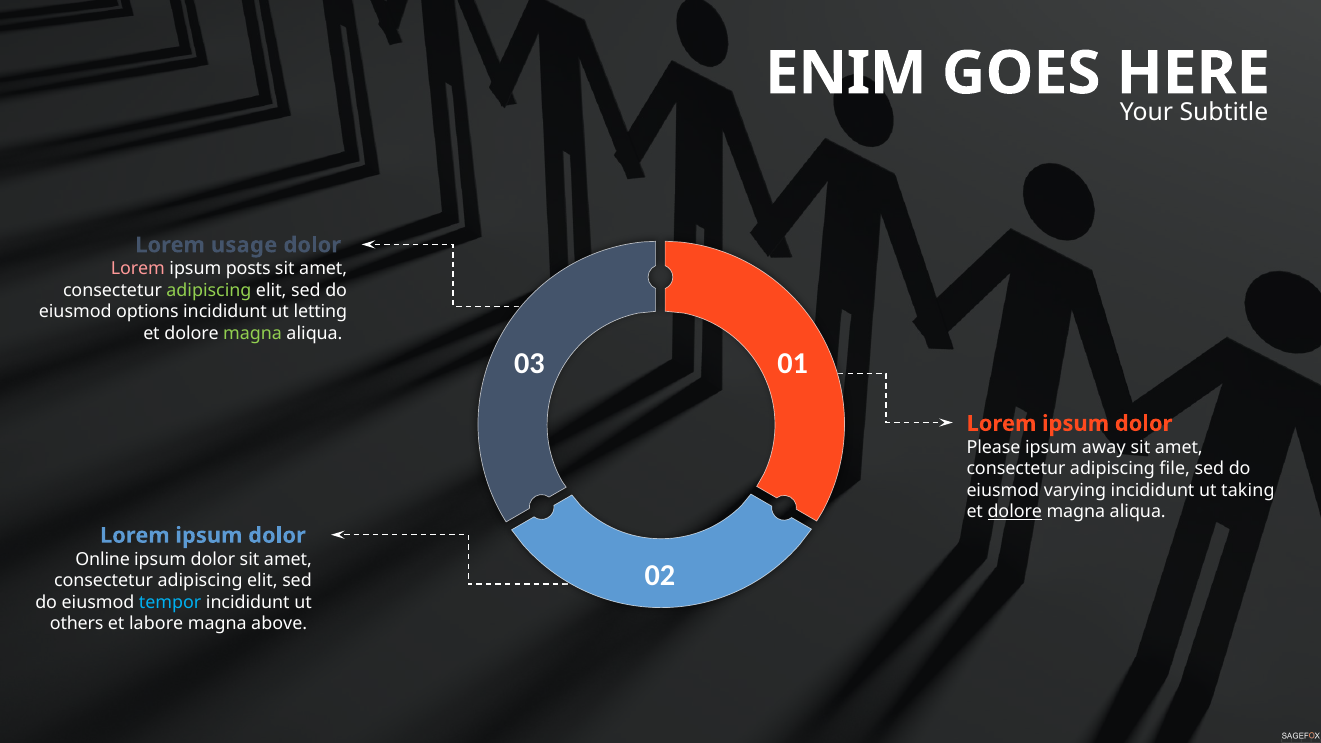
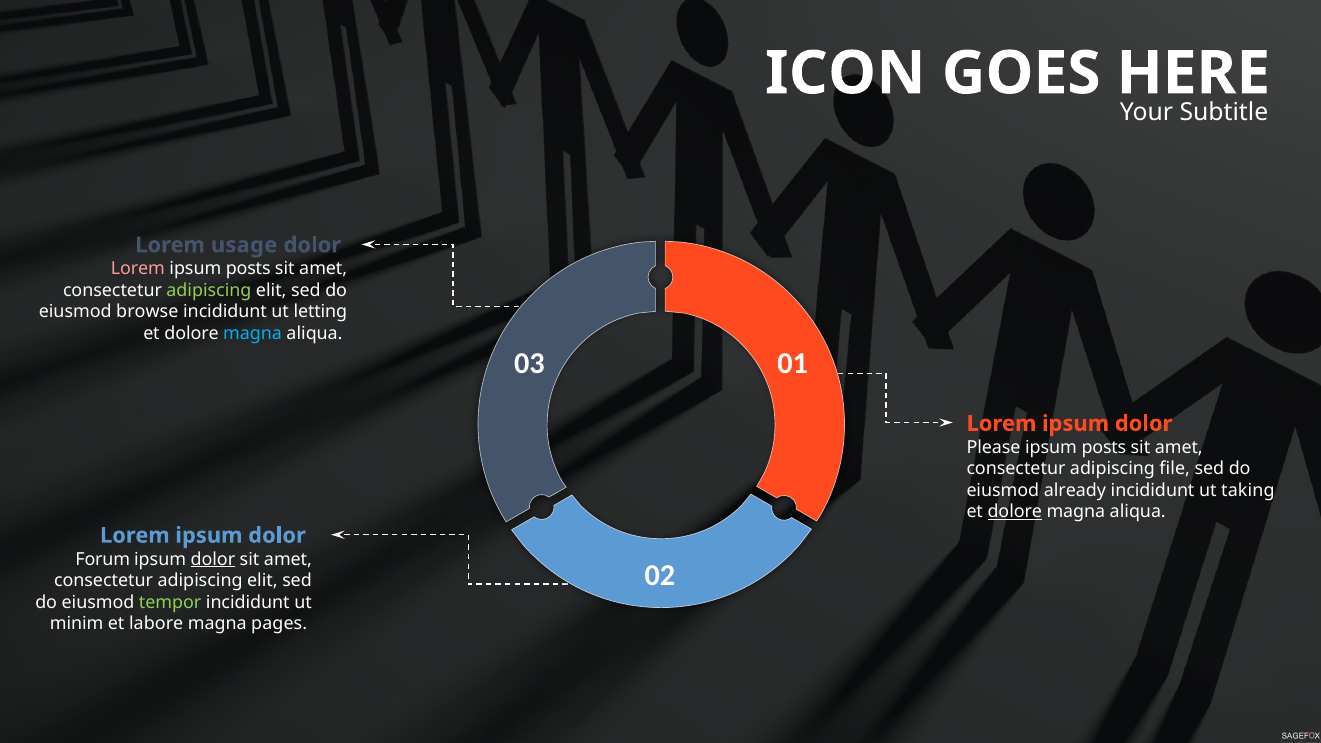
ENIM: ENIM -> ICON
options: options -> browse
magna at (253, 333) colour: light green -> light blue
away at (1104, 447): away -> posts
varying: varying -> already
Online: Online -> Forum
dolor at (213, 559) underline: none -> present
tempor colour: light blue -> light green
others: others -> minim
above: above -> pages
